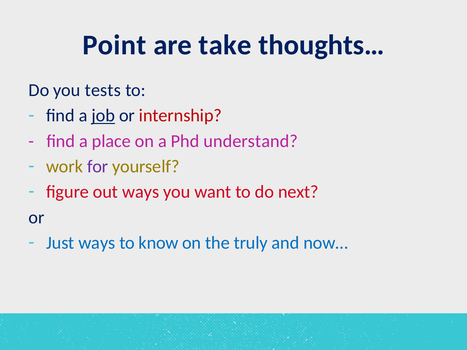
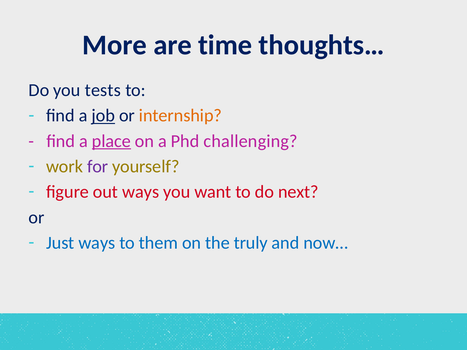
Point: Point -> More
take: take -> time
internship colour: red -> orange
place underline: none -> present
understand: understand -> challenging
know: know -> them
